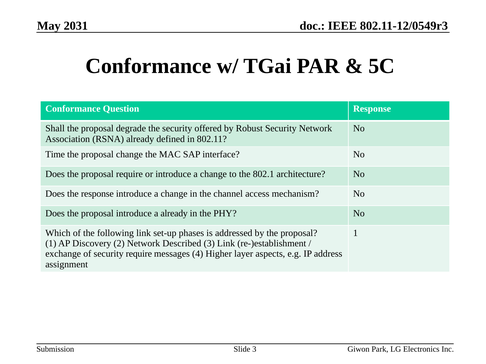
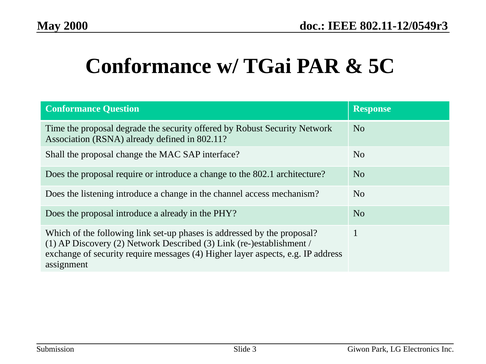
2031: 2031 -> 2000
Shall: Shall -> Time
Time: Time -> Shall
the response: response -> listening
